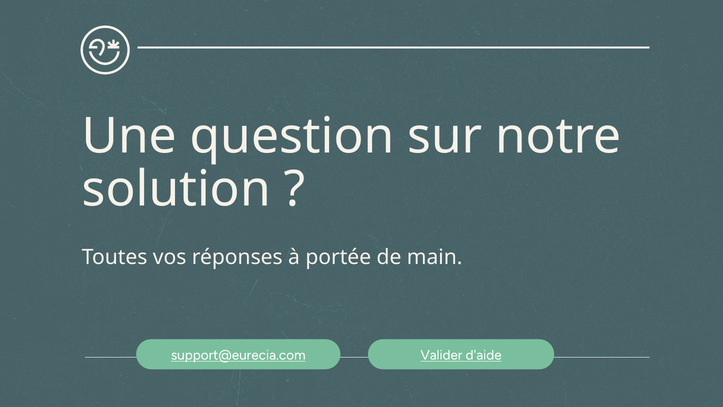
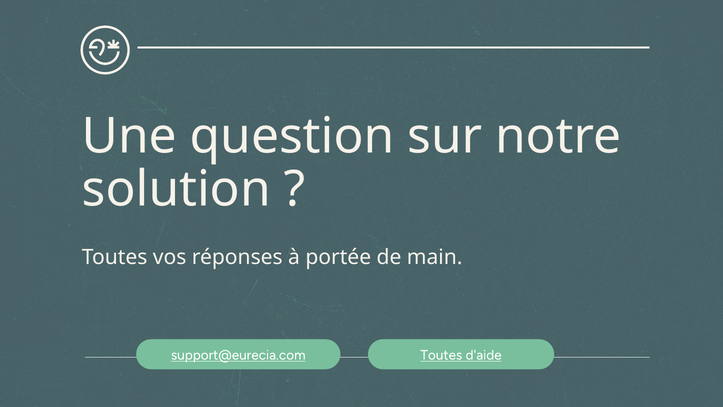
support@eurecia.com Valider: Valider -> Toutes
